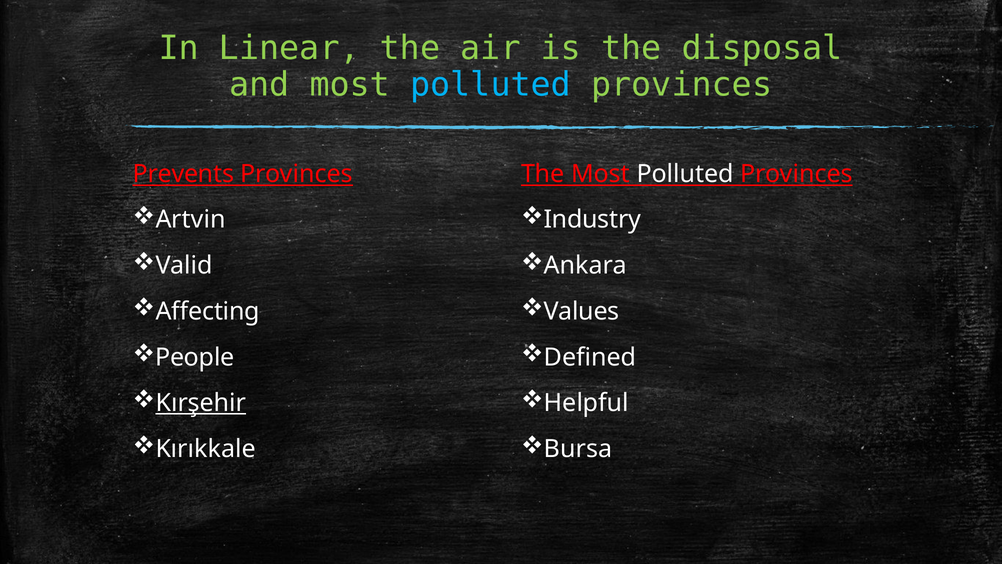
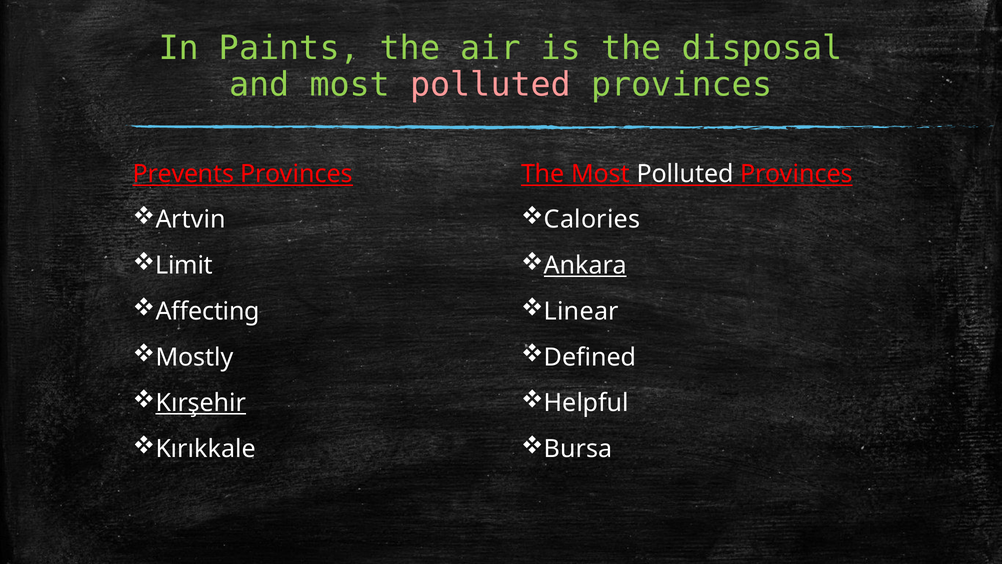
Linear: Linear -> Paints
polluted at (491, 84) colour: light blue -> pink
Industry: Industry -> Calories
Valid: Valid -> Limit
Ankara underline: none -> present
Values: Values -> Linear
People: People -> Mostly
